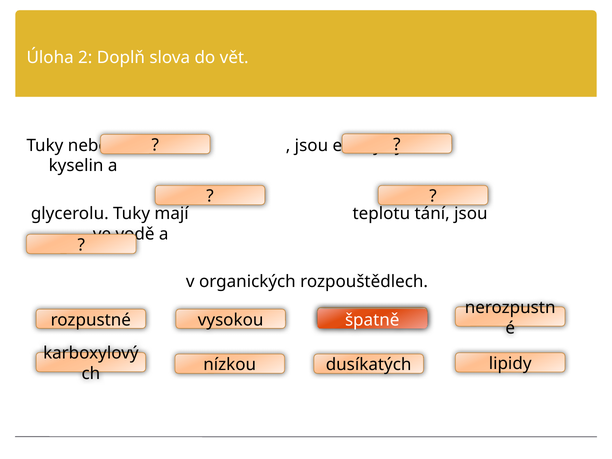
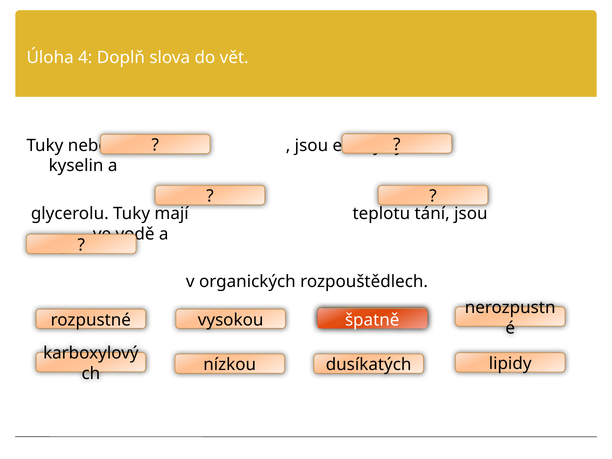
2: 2 -> 4
